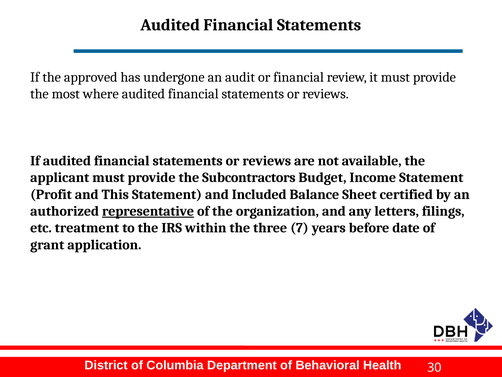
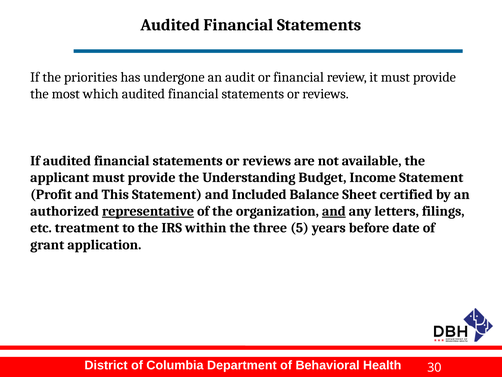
approved: approved -> priorities
where: where -> which
Subcontractors: Subcontractors -> Understanding
and at (334, 211) underline: none -> present
7: 7 -> 5
